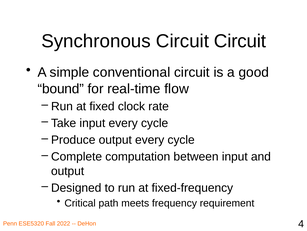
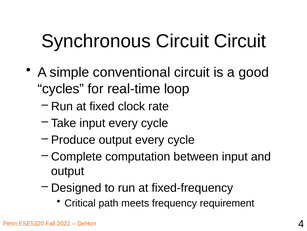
bound: bound -> cycles
flow: flow -> loop
